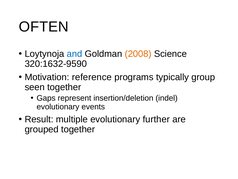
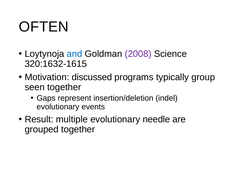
2008 colour: orange -> purple
320:1632-9590: 320:1632-9590 -> 320:1632-1615
reference: reference -> discussed
further: further -> needle
